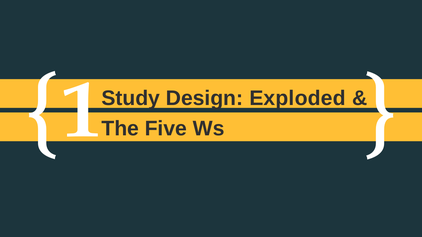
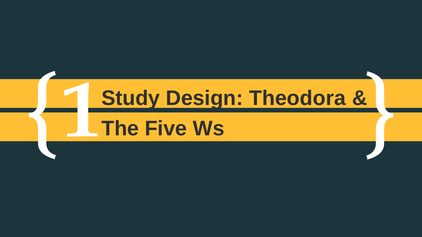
Exploded: Exploded -> Theodora
